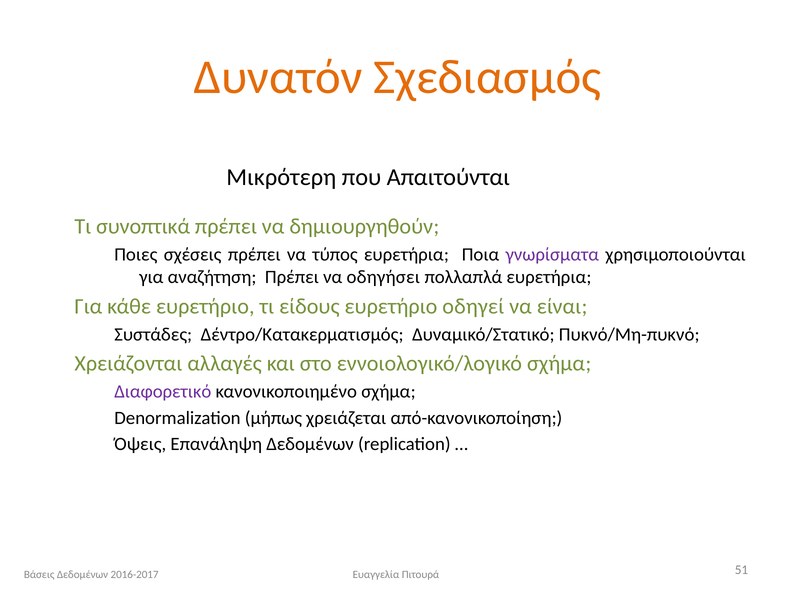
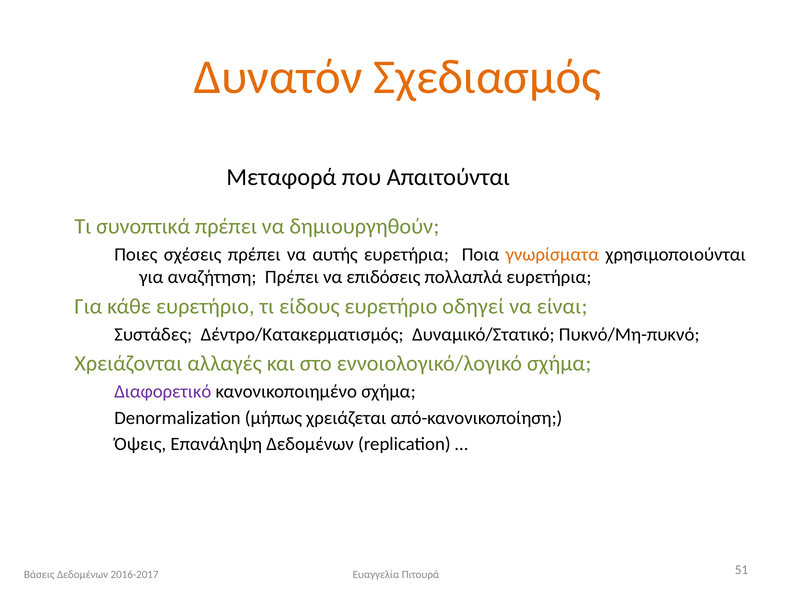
Μικρότερη: Μικρότερη -> Μεταφορά
τύπος: τύπος -> αυτής
γνωρίσματα colour: purple -> orange
οδηγήσει: οδηγήσει -> επιδόσεις
